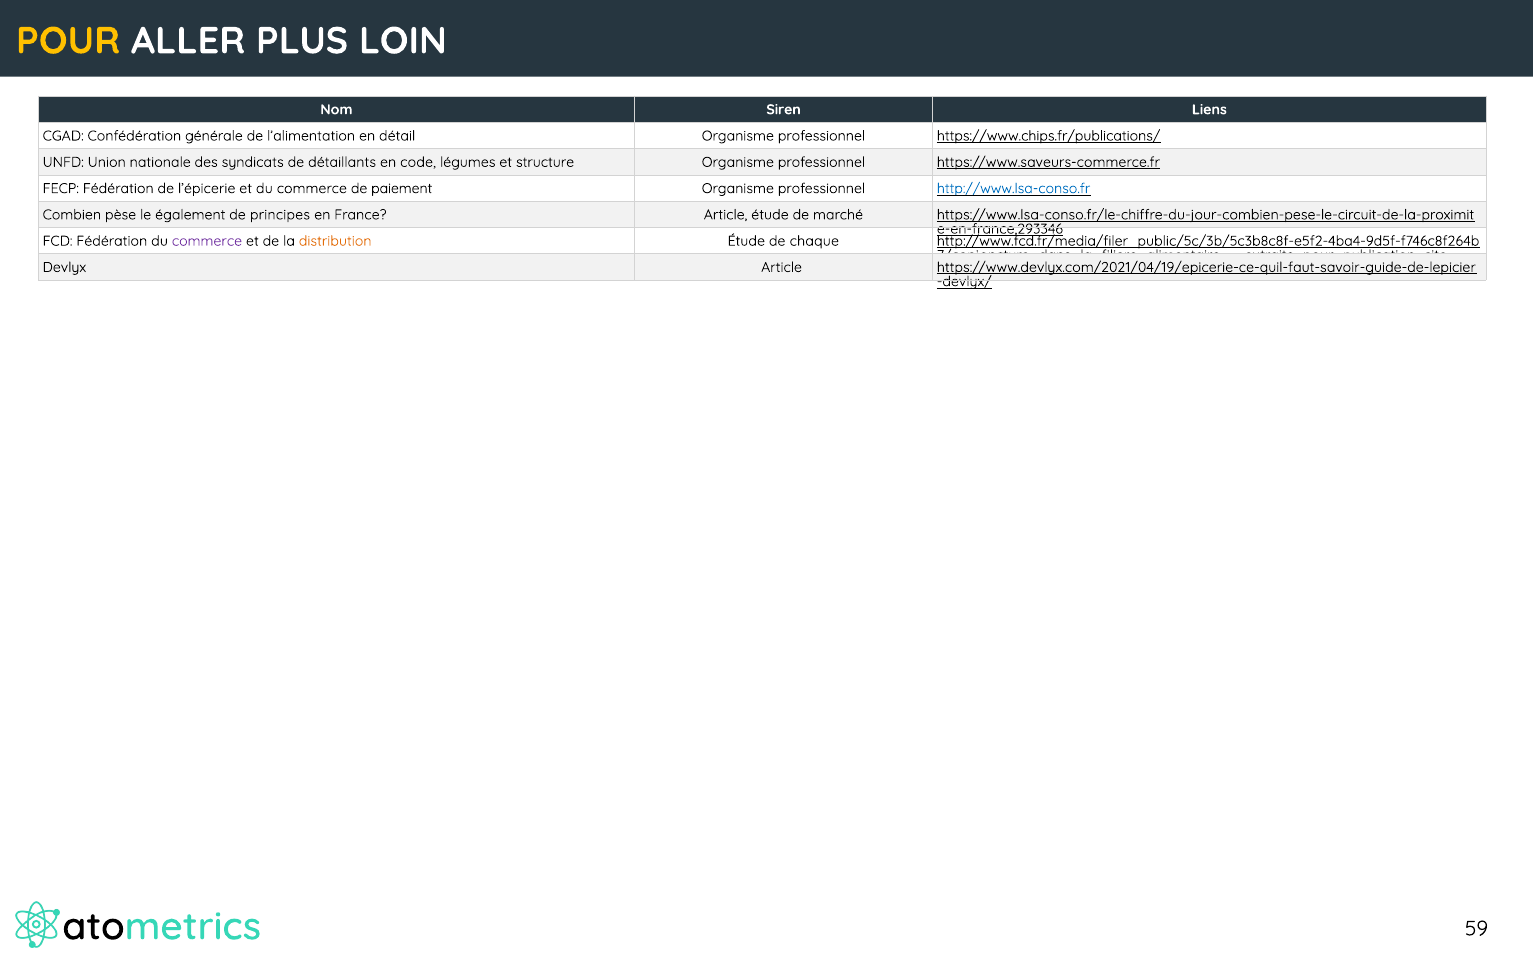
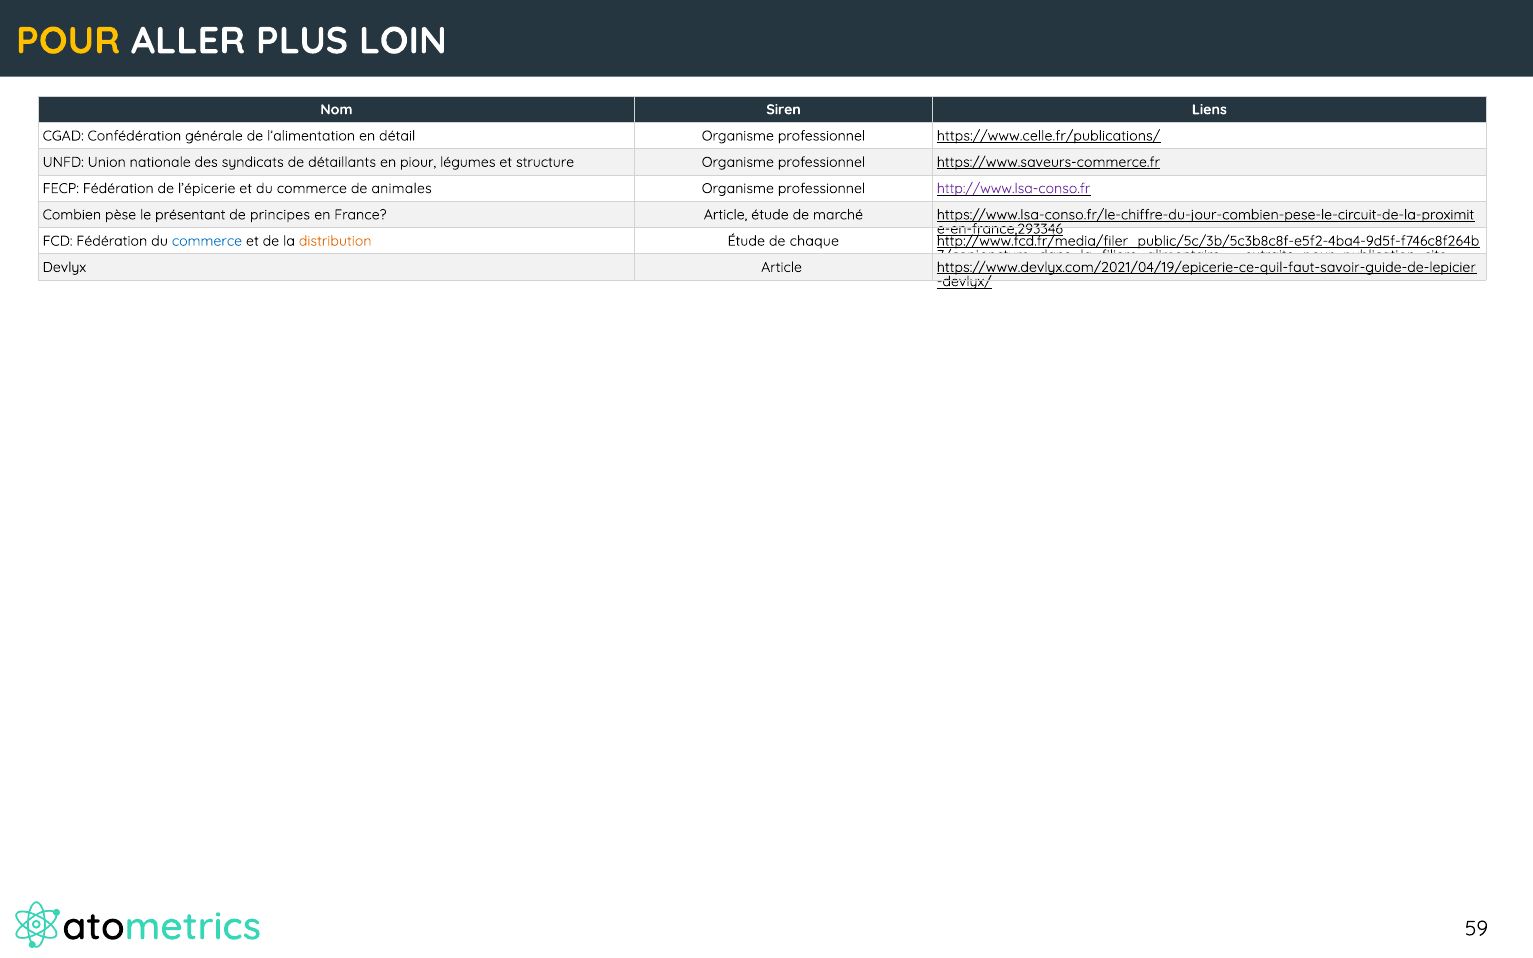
https://www.chips.fr/publications/: https://www.chips.fr/publications/ -> https://www.celle.fr/publications/
code: code -> piour
paiement: paiement -> animales
http://www.lsa-conso.fr colour: blue -> purple
également: également -> présentant
commerce at (207, 241) colour: purple -> blue
